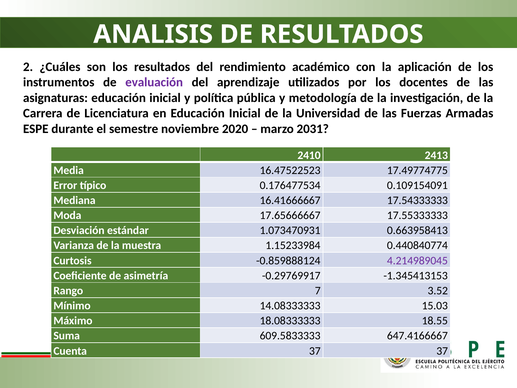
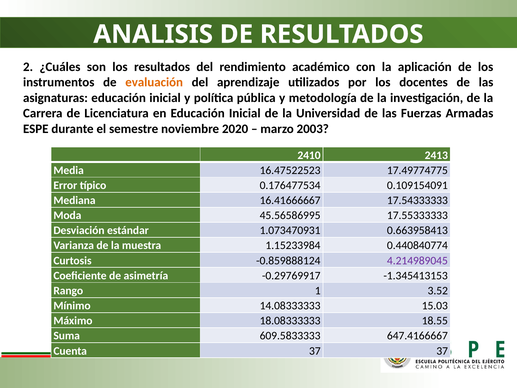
evaluación colour: purple -> orange
2031: 2031 -> 2003
17.65666667: 17.65666667 -> 45.56586995
7: 7 -> 1
